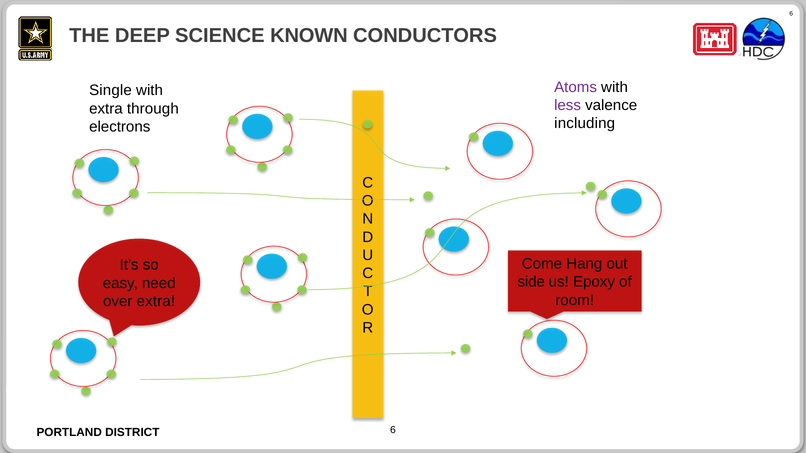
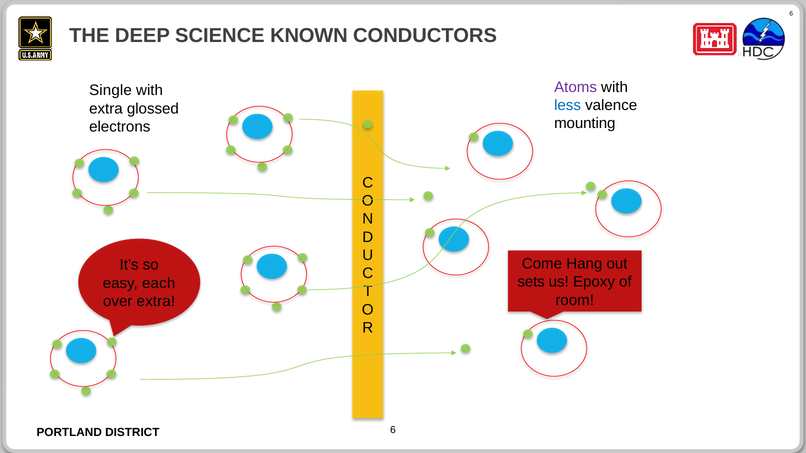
less colour: purple -> blue
through: through -> glossed
including: including -> mounting
side: side -> sets
need: need -> each
